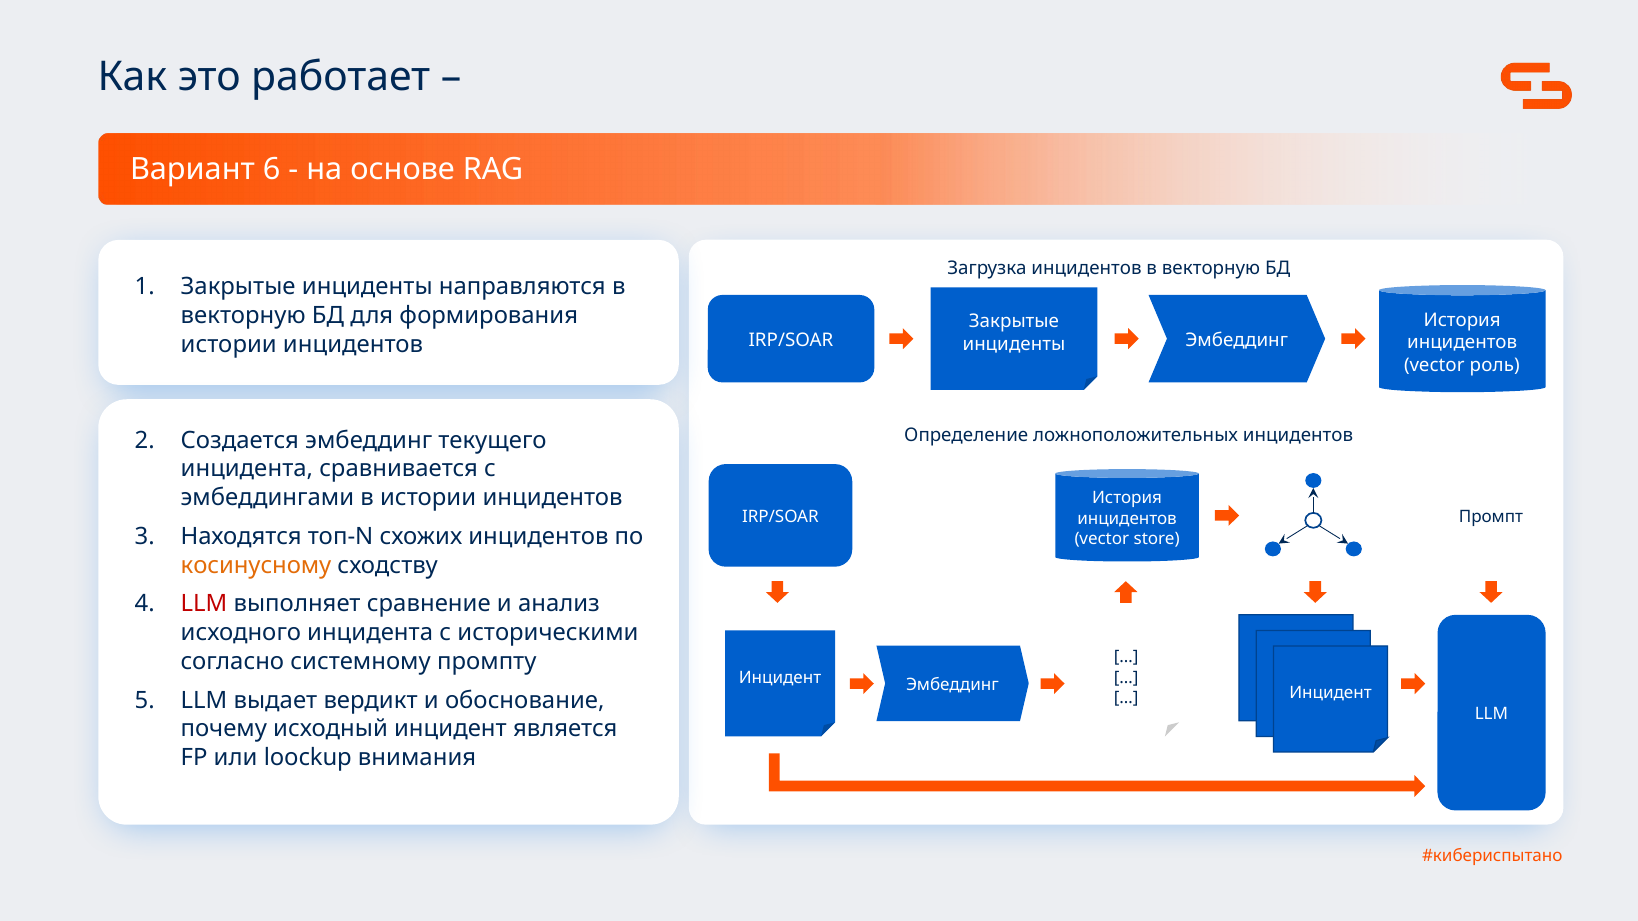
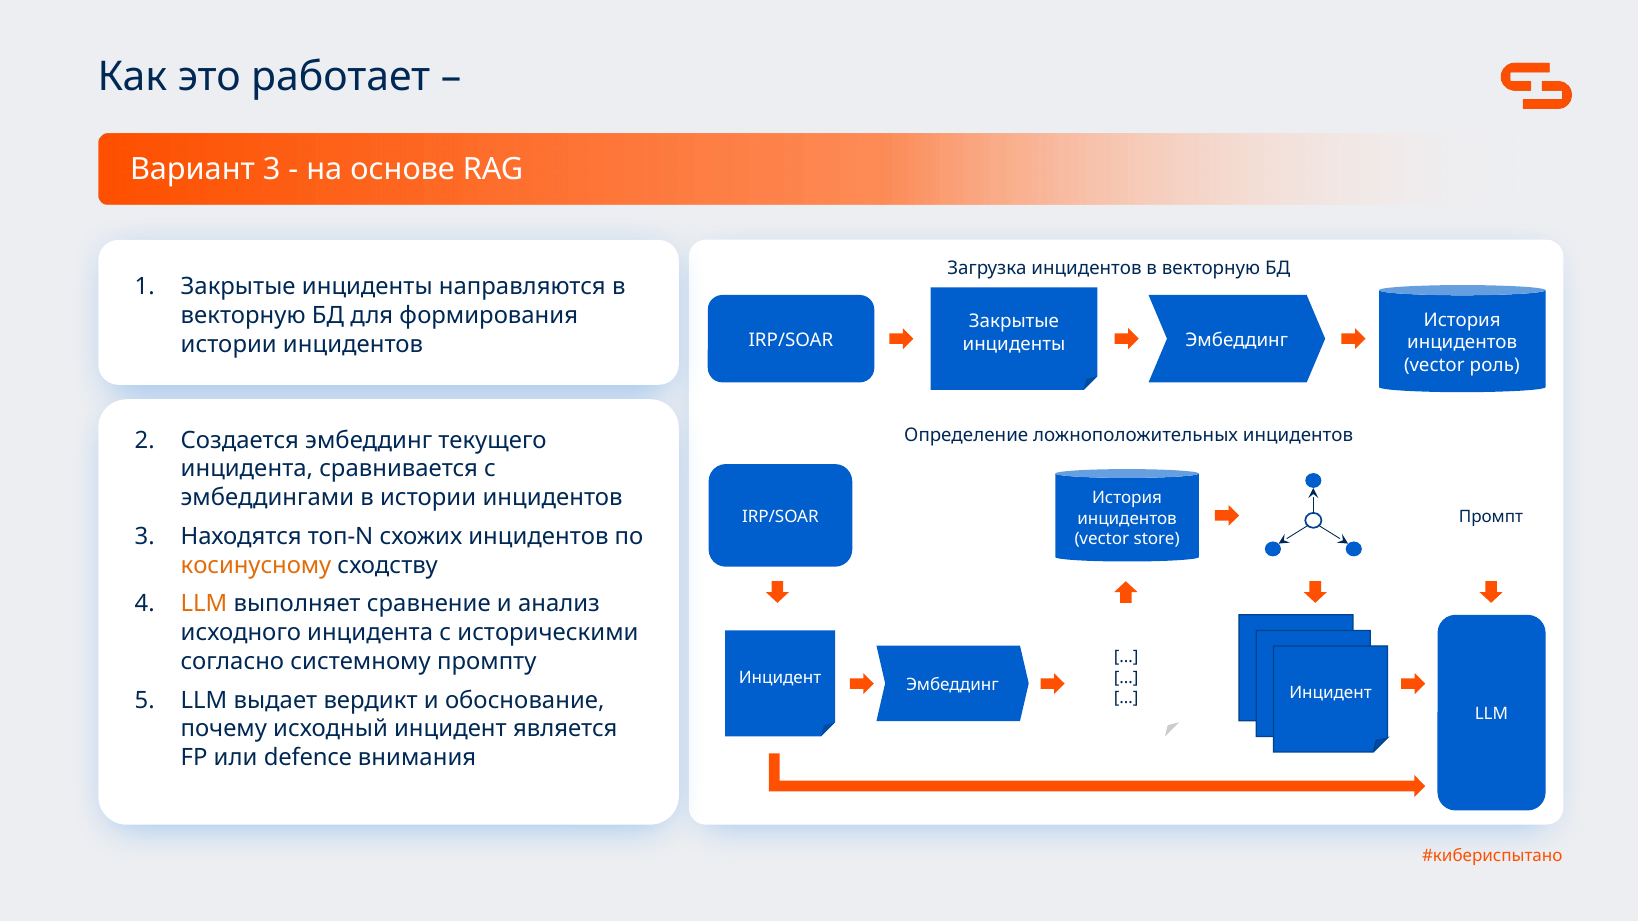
Вариант 6: 6 -> 3
LLM at (204, 604) colour: red -> orange
loockup: loockup -> defence
